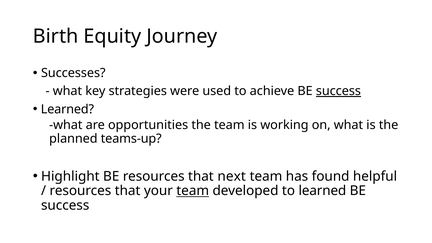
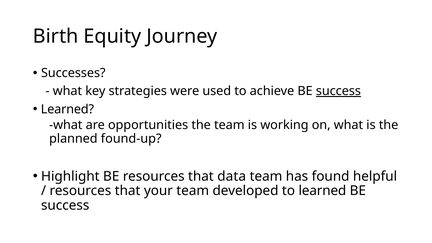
teams-up: teams-up -> found-up
next: next -> data
team at (193, 191) underline: present -> none
